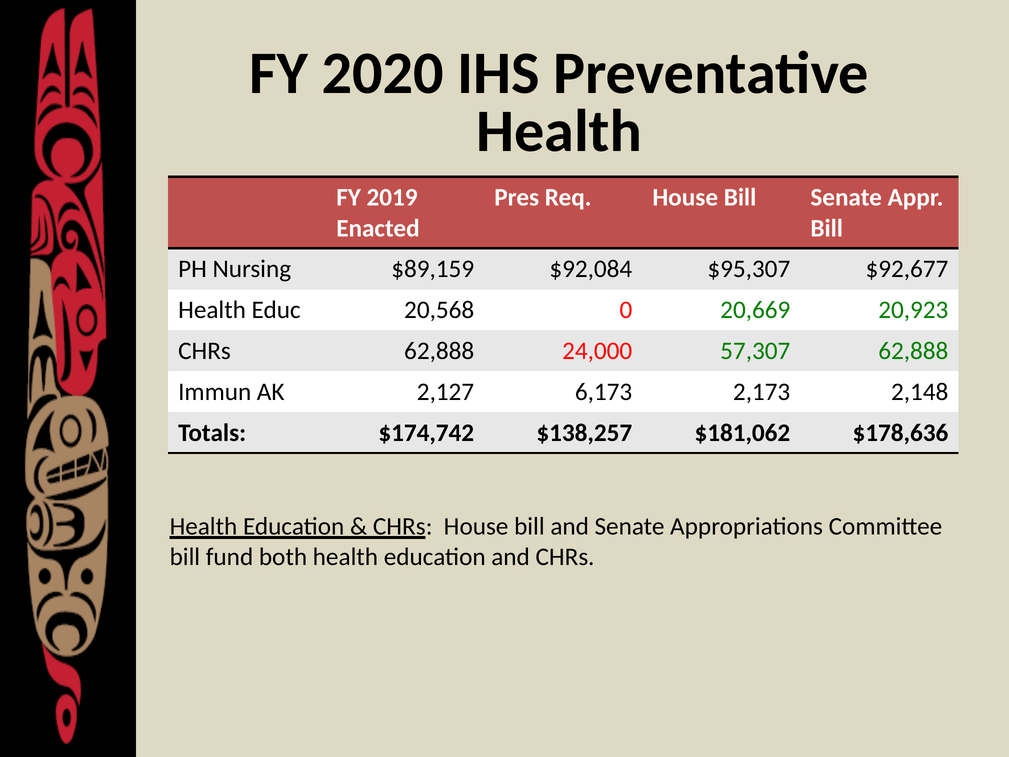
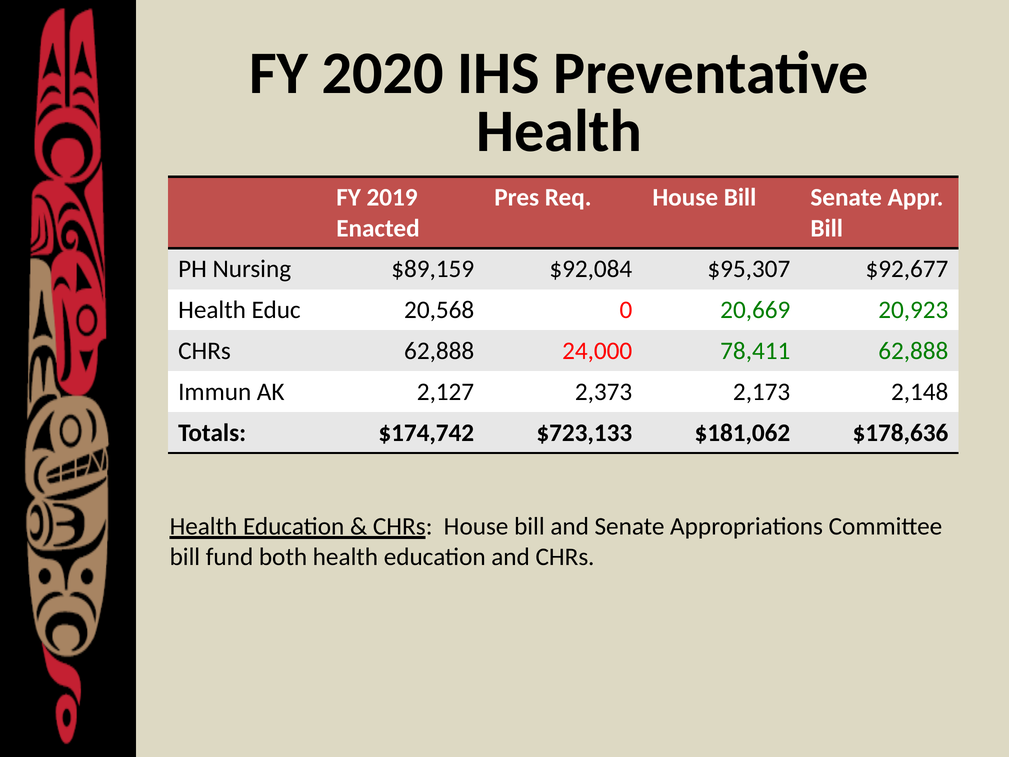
57,307: 57,307 -> 78,411
6,173: 6,173 -> 2,373
$138,257: $138,257 -> $723,133
